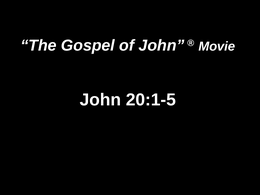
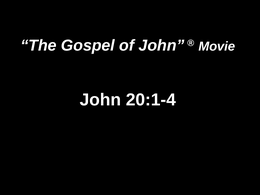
20:1-5: 20:1-5 -> 20:1-4
